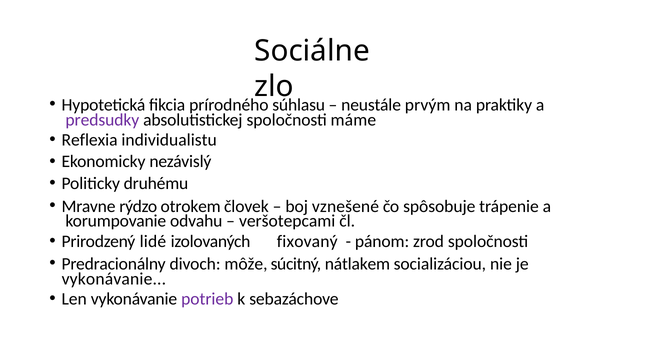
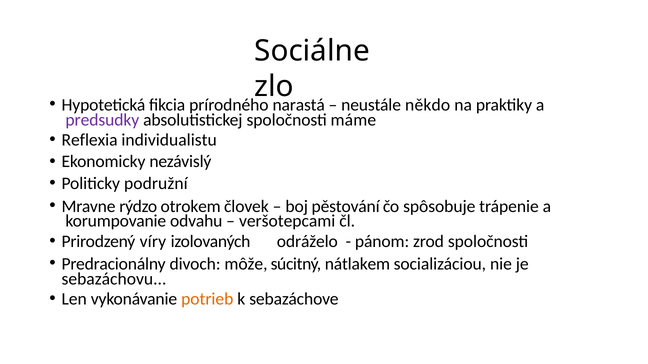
súhlasu: súhlasu -> narastá
prvým: prvým -> někdo
druhému: druhému -> podružní
vznešené: vznešené -> pěstování
lidé: lidé -> víry
fixovaný: fixovaný -> odráželo
vykonávanie at (114, 279): vykonávanie -> sebazáchovu
potrieb colour: purple -> orange
